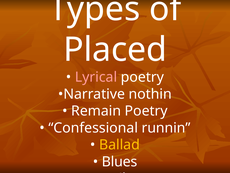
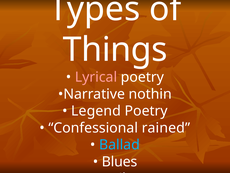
Placed: Placed -> Things
Remain: Remain -> Legend
runnin: runnin -> rained
Ballad colour: yellow -> light blue
